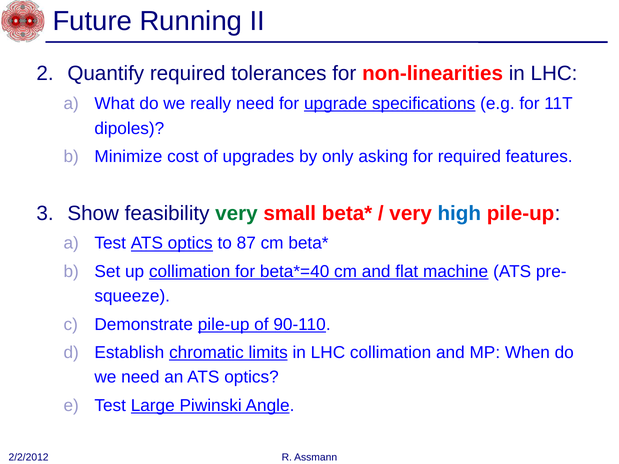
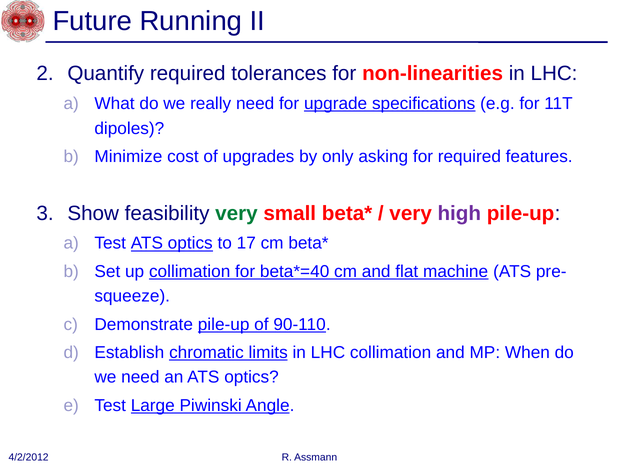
high colour: blue -> purple
87: 87 -> 17
2/2/2012: 2/2/2012 -> 4/2/2012
